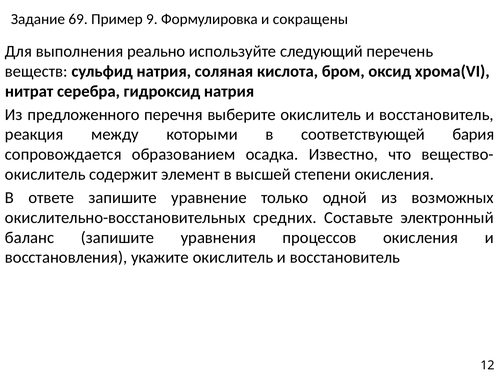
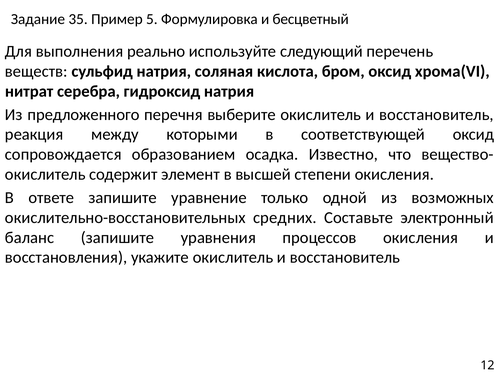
69: 69 -> 35
9: 9 -> 5
сокращены: сокращены -> бесцветный
соответствующей бария: бария -> оксид
